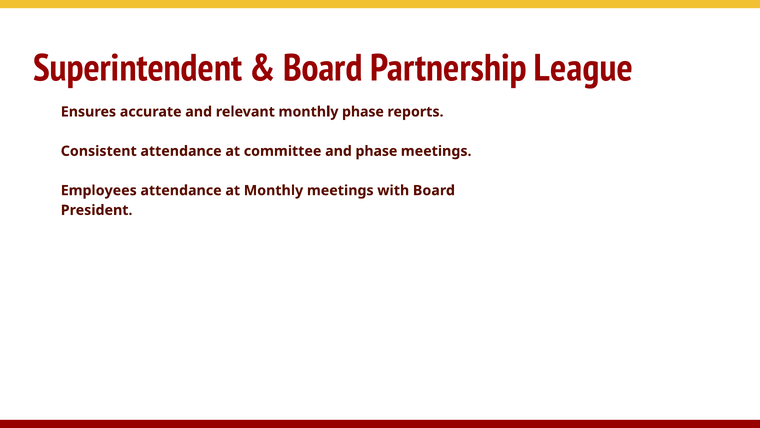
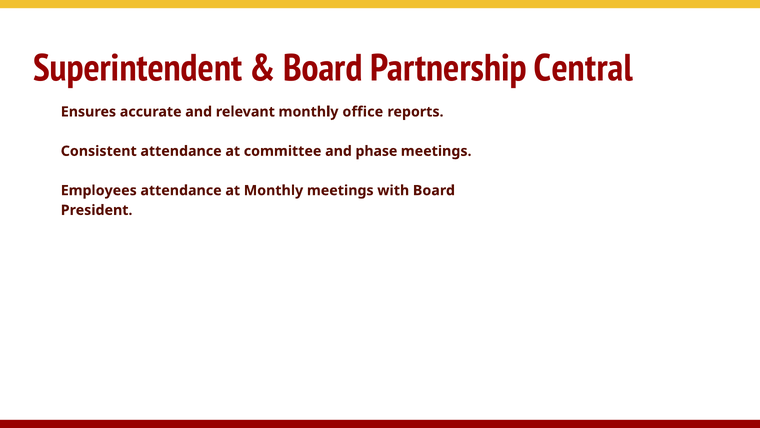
League: League -> Central
monthly phase: phase -> office
